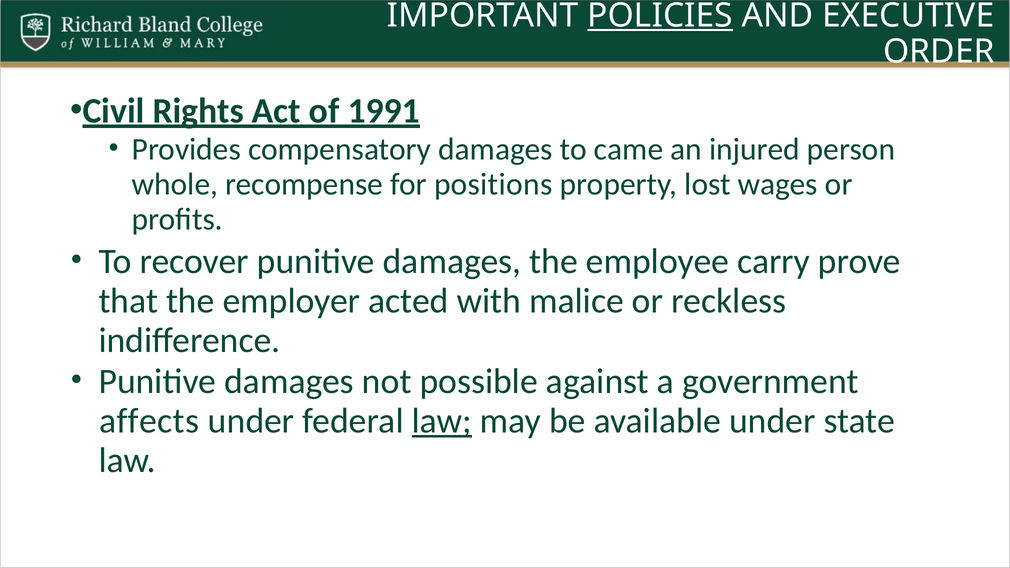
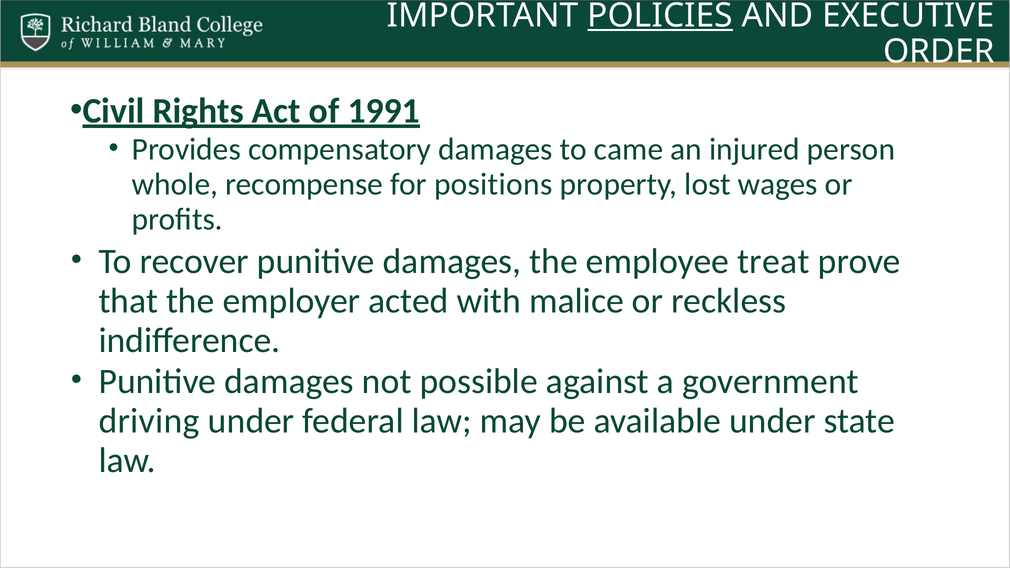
carry: carry -> treat
affects: affects -> driving
law at (442, 421) underline: present -> none
